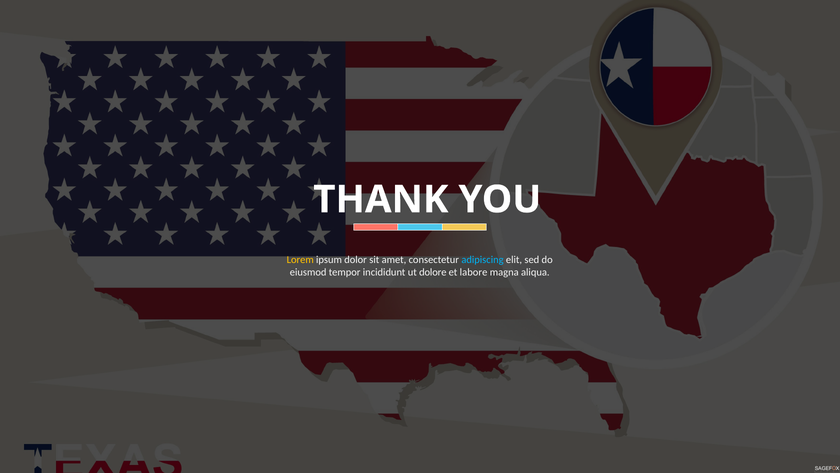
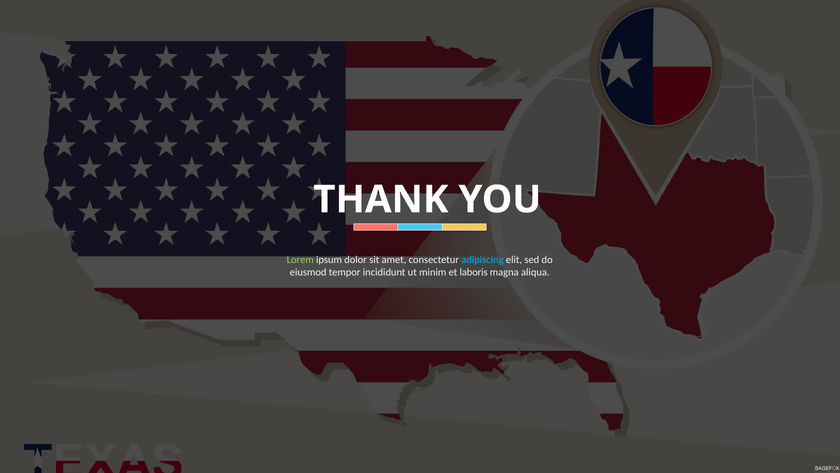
Lorem colour: yellow -> light green
dolore: dolore -> minim
labore: labore -> laboris
